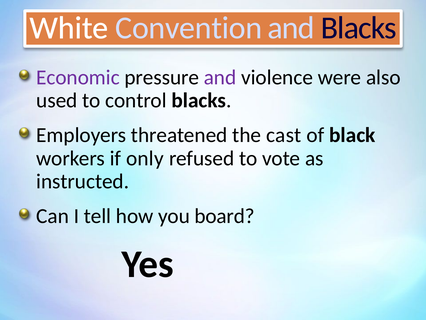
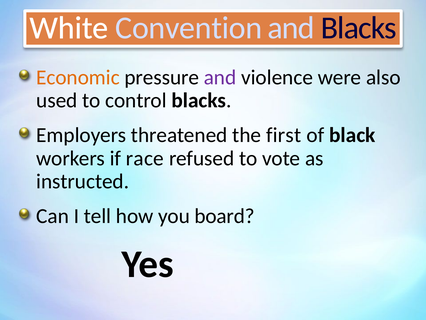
Economic colour: purple -> orange
cast: cast -> first
only: only -> race
